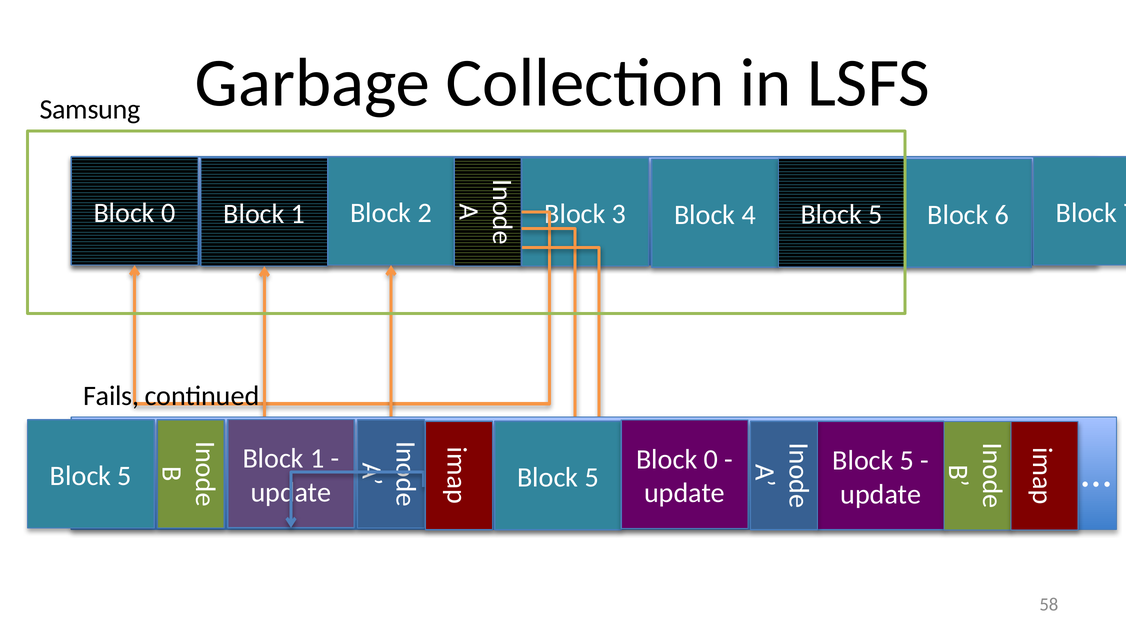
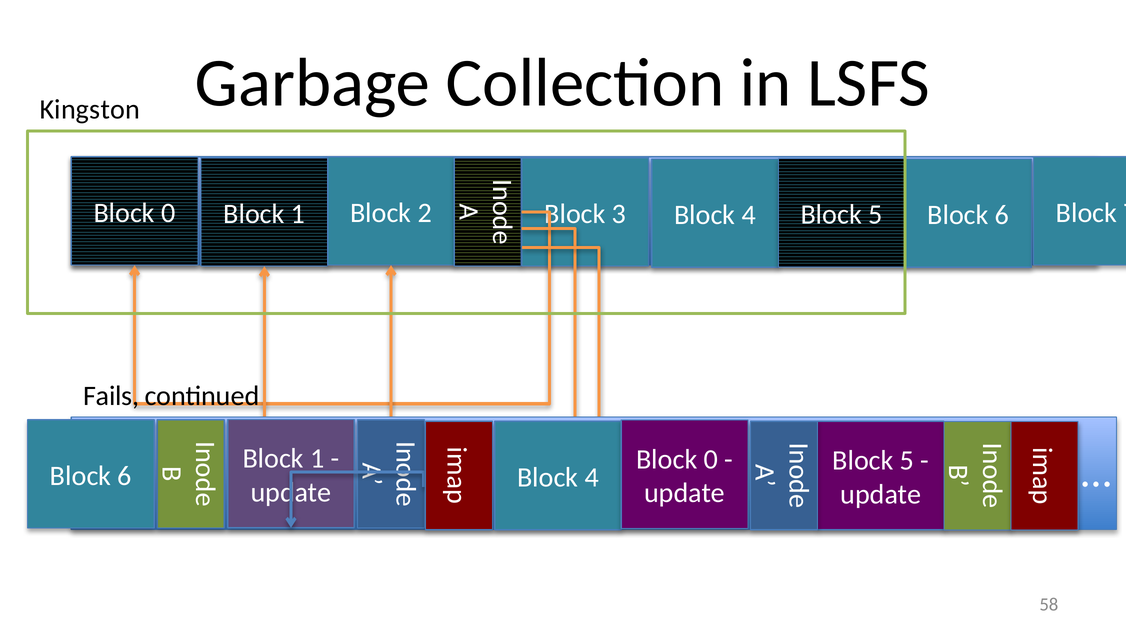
Samsung: Samsung -> Kingston
5 at (125, 476): 5 -> 6
5 at (592, 478): 5 -> 4
